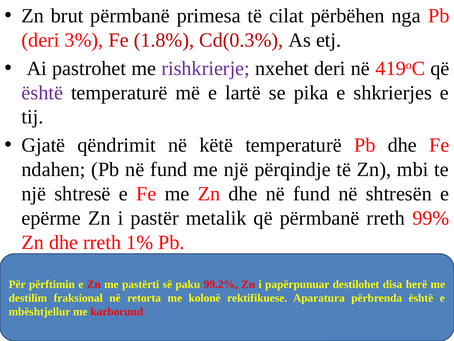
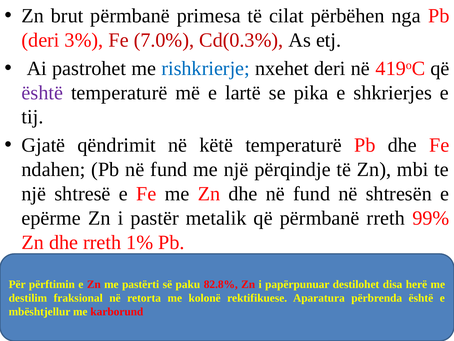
1.8%: 1.8% -> 7.0%
rishkrierje colour: purple -> blue
99.2%: 99.2% -> 82.8%
